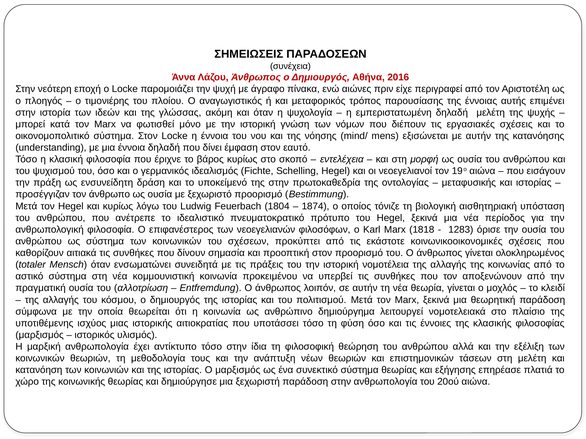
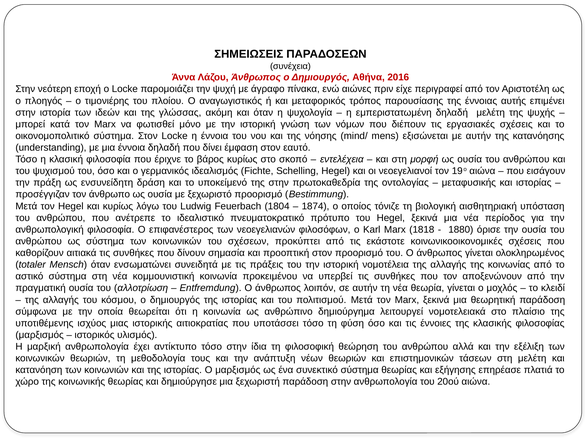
1283: 1283 -> 1880
